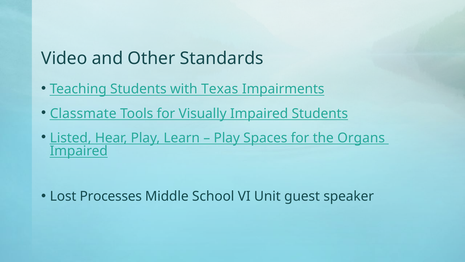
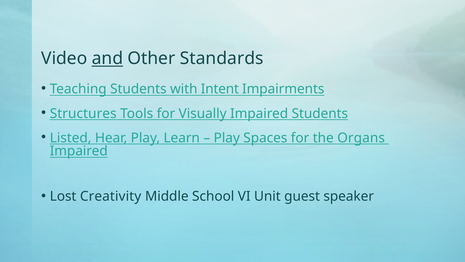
and underline: none -> present
Texas: Texas -> Intent
Classmate: Classmate -> Structures
Processes: Processes -> Creativity
